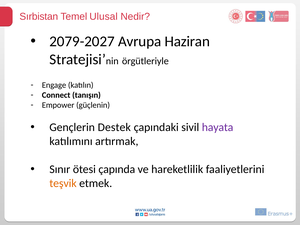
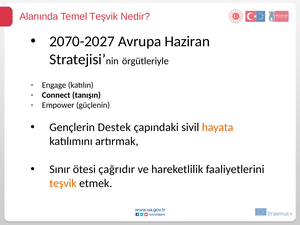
Sırbistan: Sırbistan -> Alanında
Temel Ulusal: Ulusal -> Teşvik
2079-2027: 2079-2027 -> 2070-2027
hayata colour: purple -> orange
çapında: çapında -> çağrıdır
